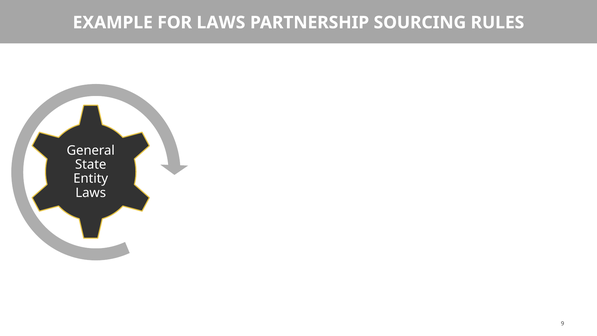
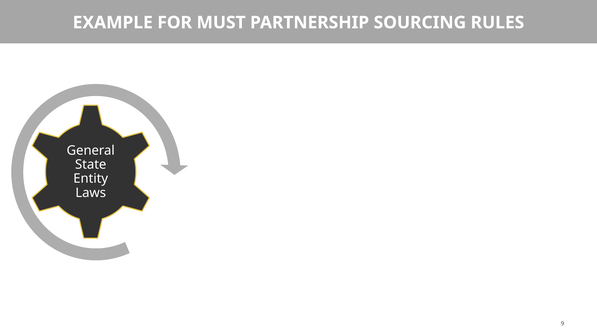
FOR LAWS: LAWS -> MUST
